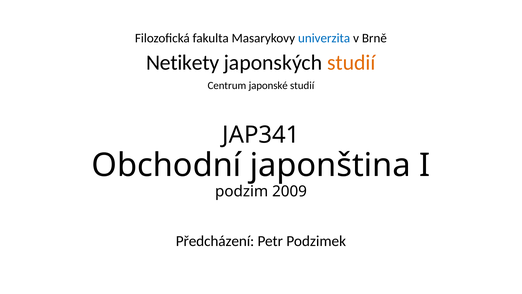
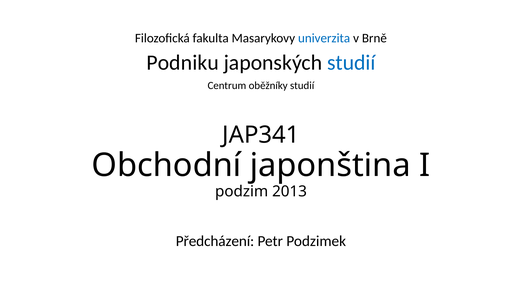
Netikety: Netikety -> Podniku
studií at (351, 62) colour: orange -> blue
japonské: japonské -> oběžníky
2009: 2009 -> 2013
